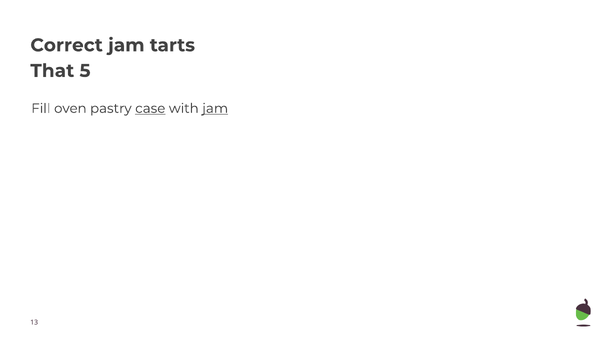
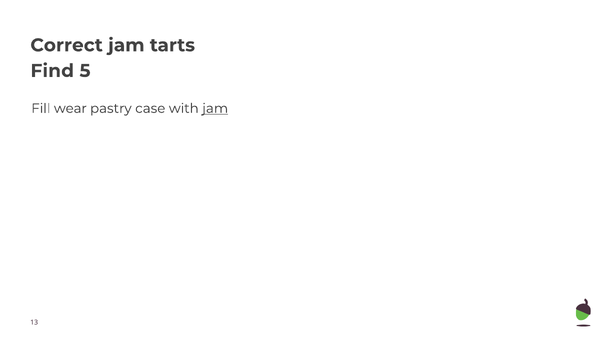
That: That -> Find
oven: oven -> wear
case underline: present -> none
